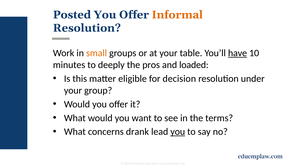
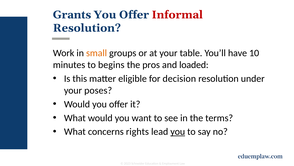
Posted: Posted -> Grants
Informal colour: orange -> red
have underline: present -> none
deeply: deeply -> begins
group: group -> poses
drank: drank -> rights
